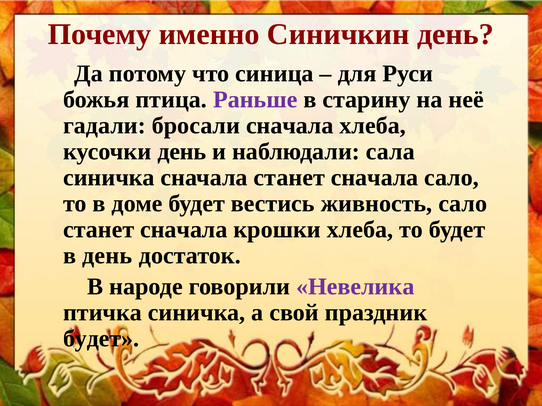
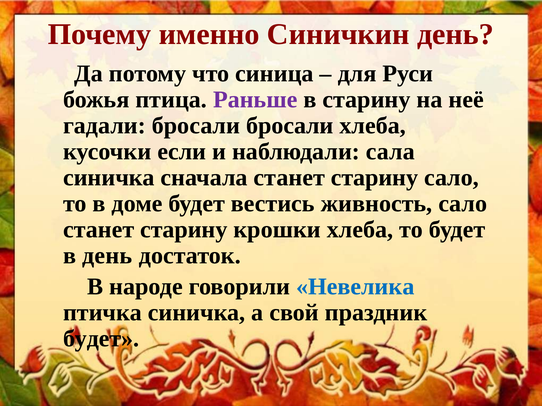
бросали сначала: сначала -> бросали
кусочки день: день -> если
сначала станет сначала: сначала -> старину
сначала at (184, 230): сначала -> старину
Невелика colour: purple -> blue
